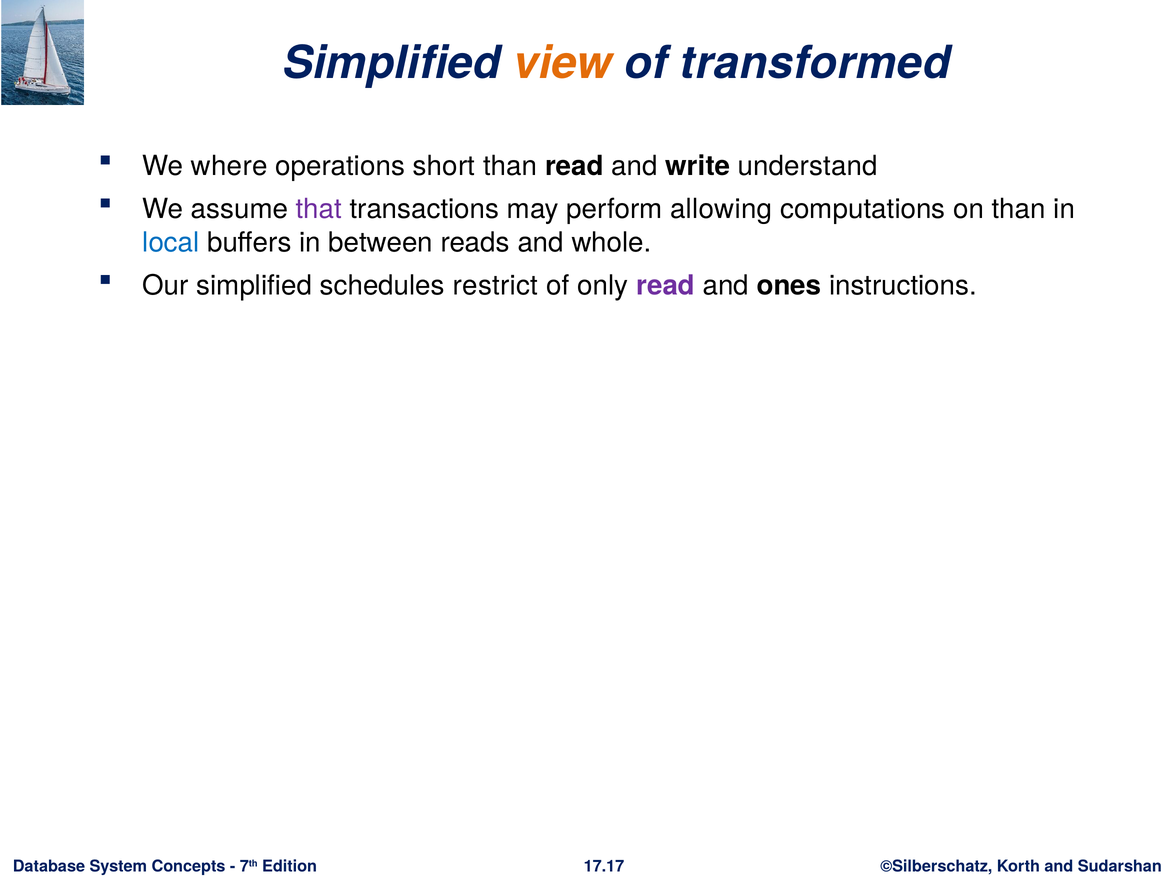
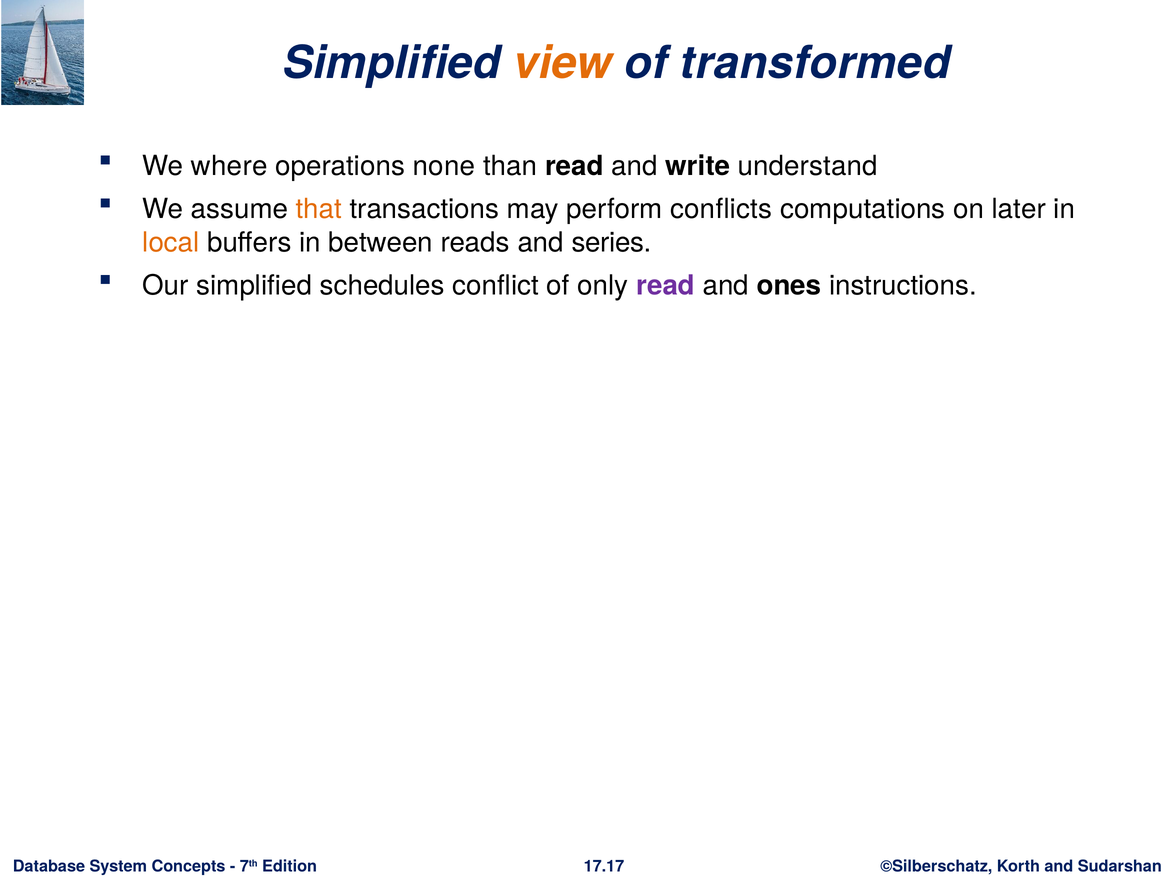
short: short -> none
that colour: purple -> orange
allowing: allowing -> conflicts
on than: than -> later
local colour: blue -> orange
whole: whole -> series
restrict: restrict -> conflict
